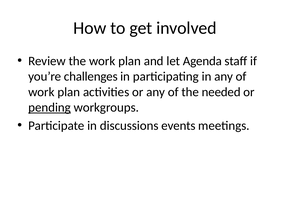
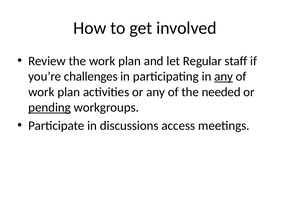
Agenda: Agenda -> Regular
any at (224, 76) underline: none -> present
events: events -> access
